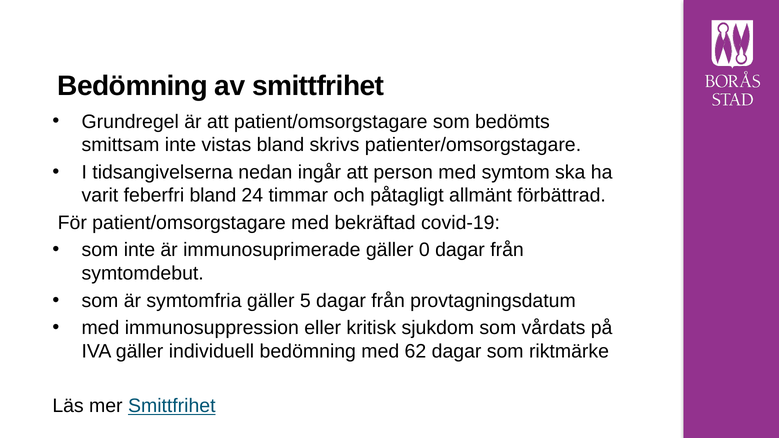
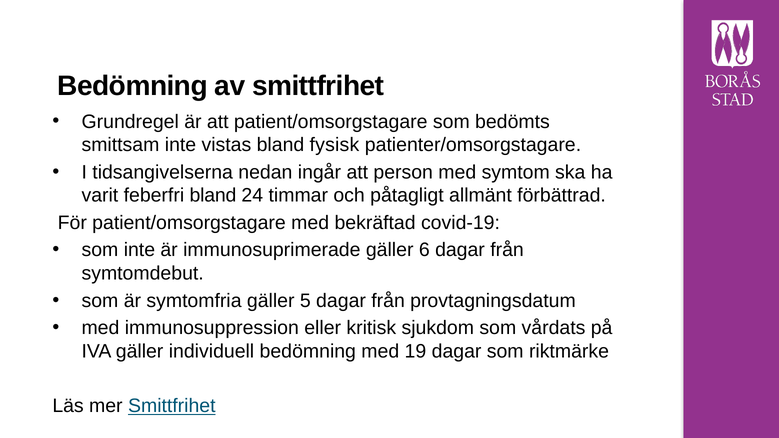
skrivs: skrivs -> fysisk
0: 0 -> 6
62: 62 -> 19
